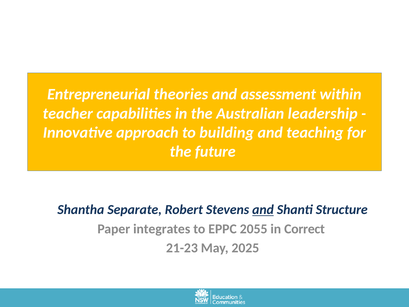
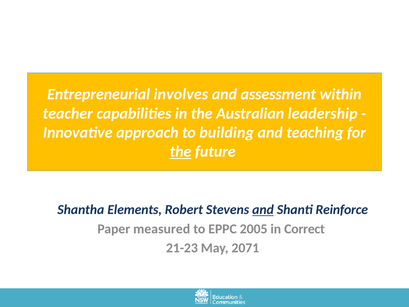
theories: theories -> involves
the at (181, 152) underline: none -> present
Separate: Separate -> Elements
Structure: Structure -> Reinforce
integrates: integrates -> measured
2055: 2055 -> 2005
2025: 2025 -> 2071
